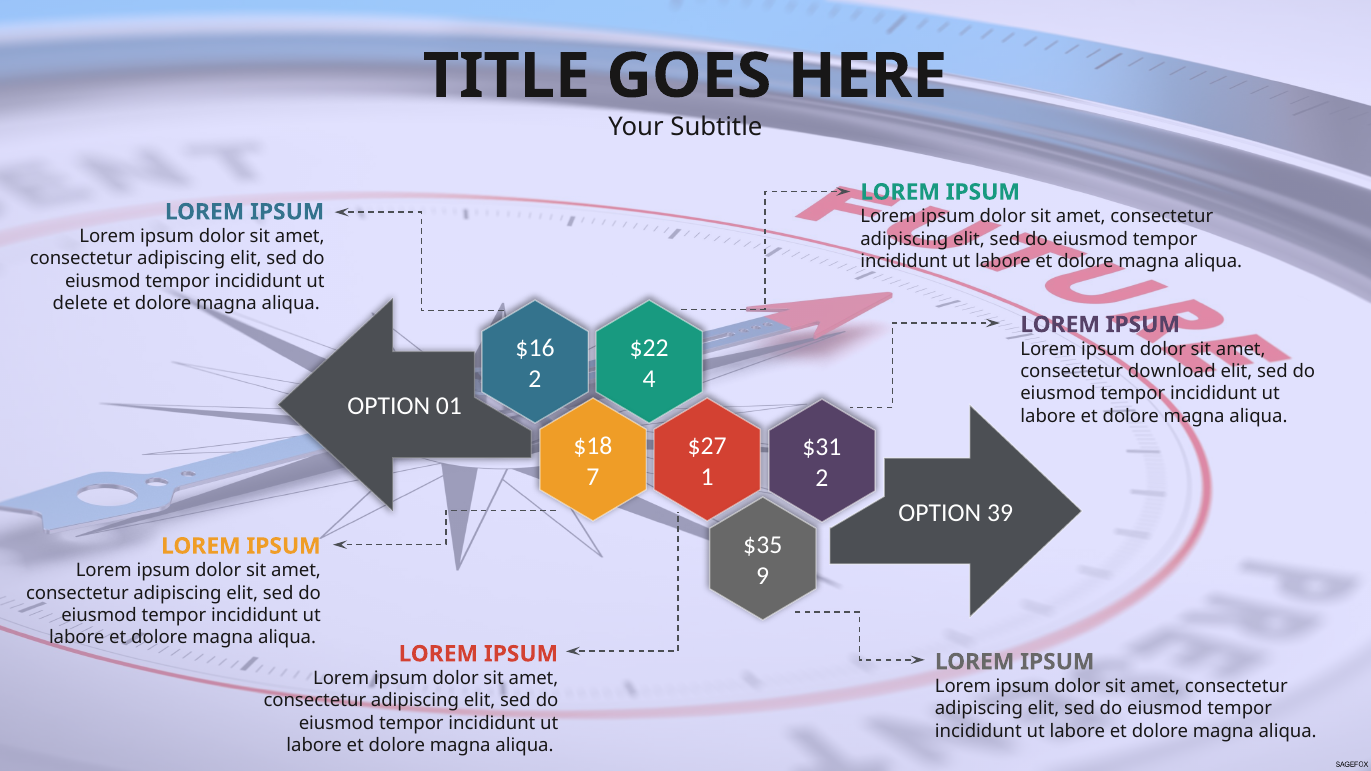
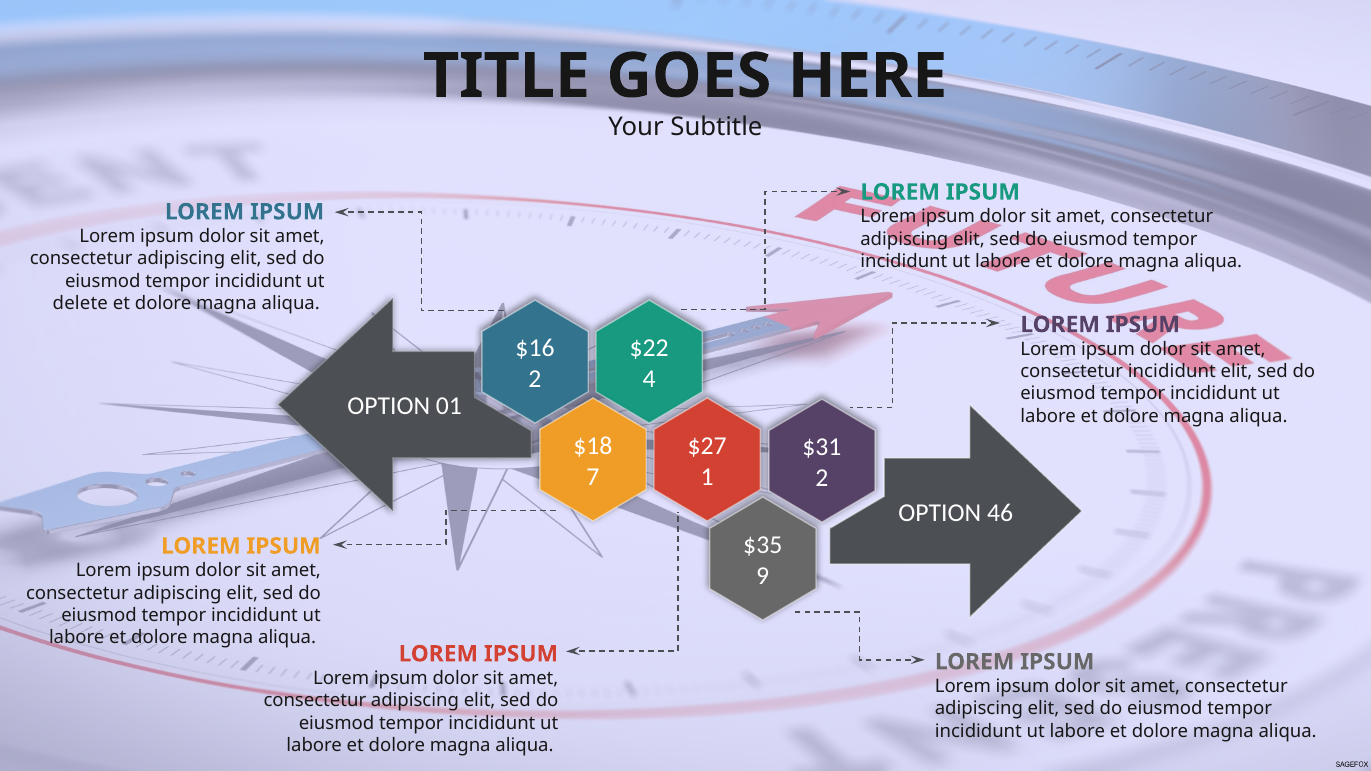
consectetur download: download -> incididunt
39: 39 -> 46
